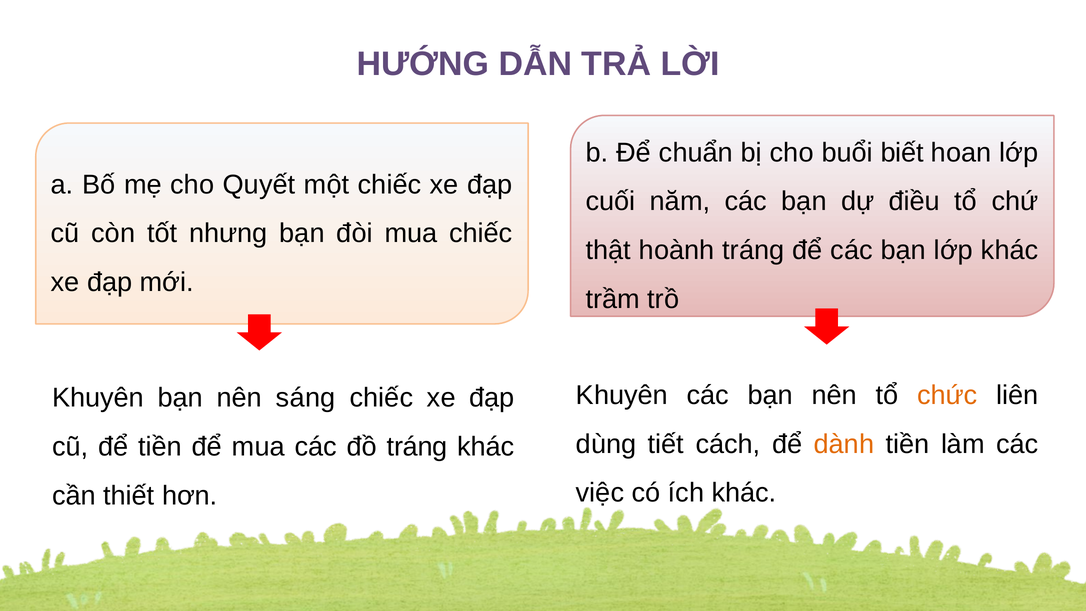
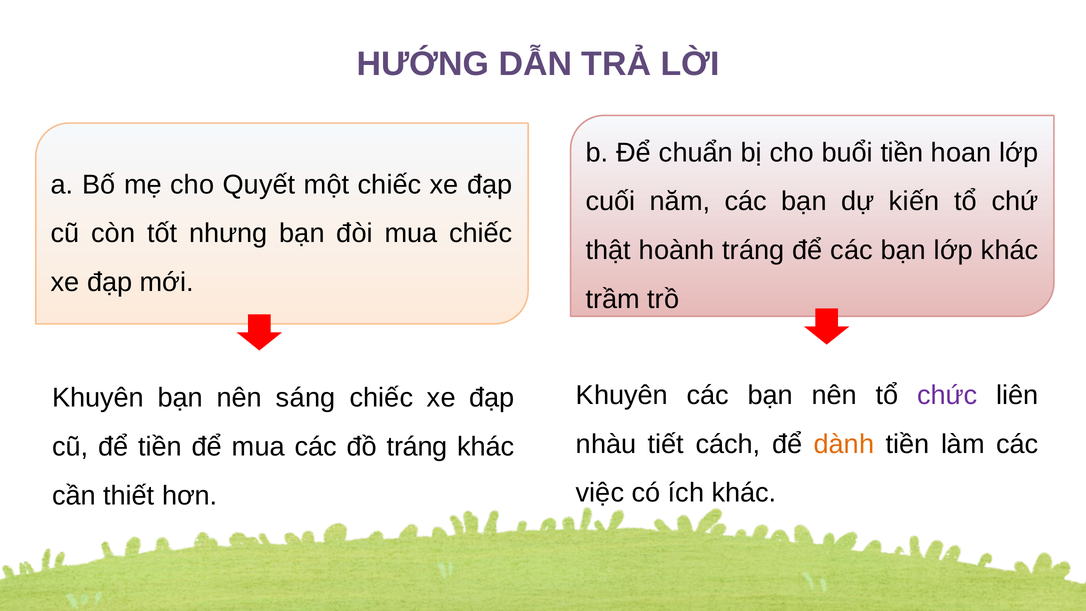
buổi biết: biết -> tiền
điều: điều -> kiến
chức colour: orange -> purple
dùng: dùng -> nhàu
